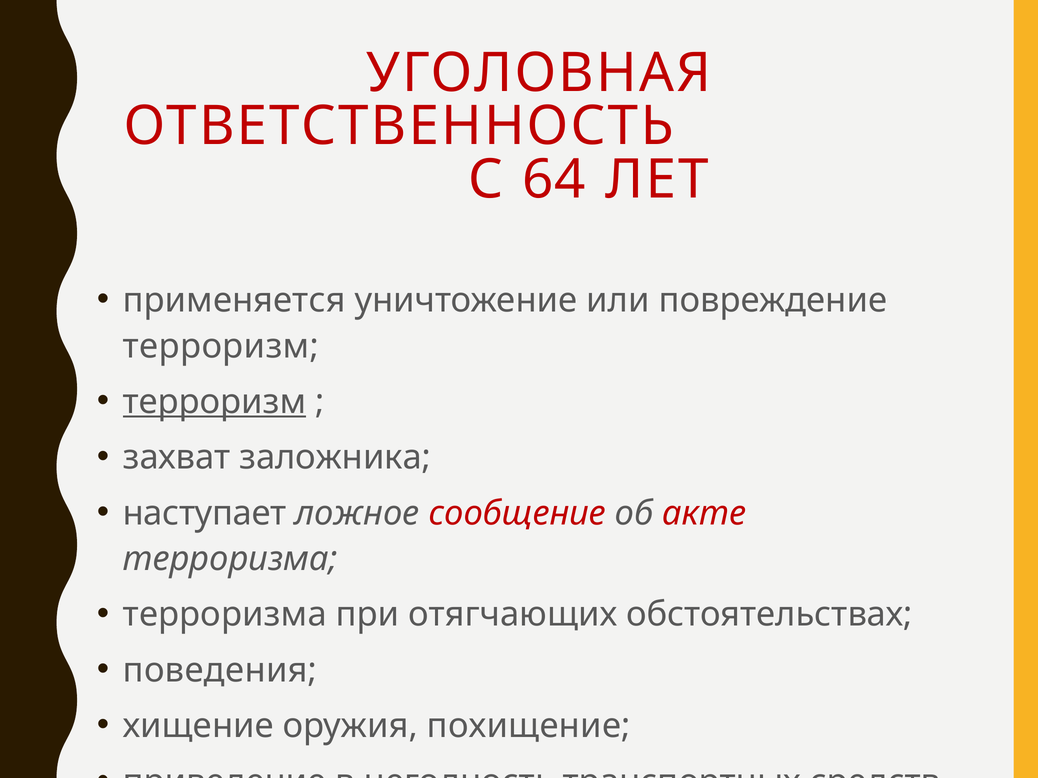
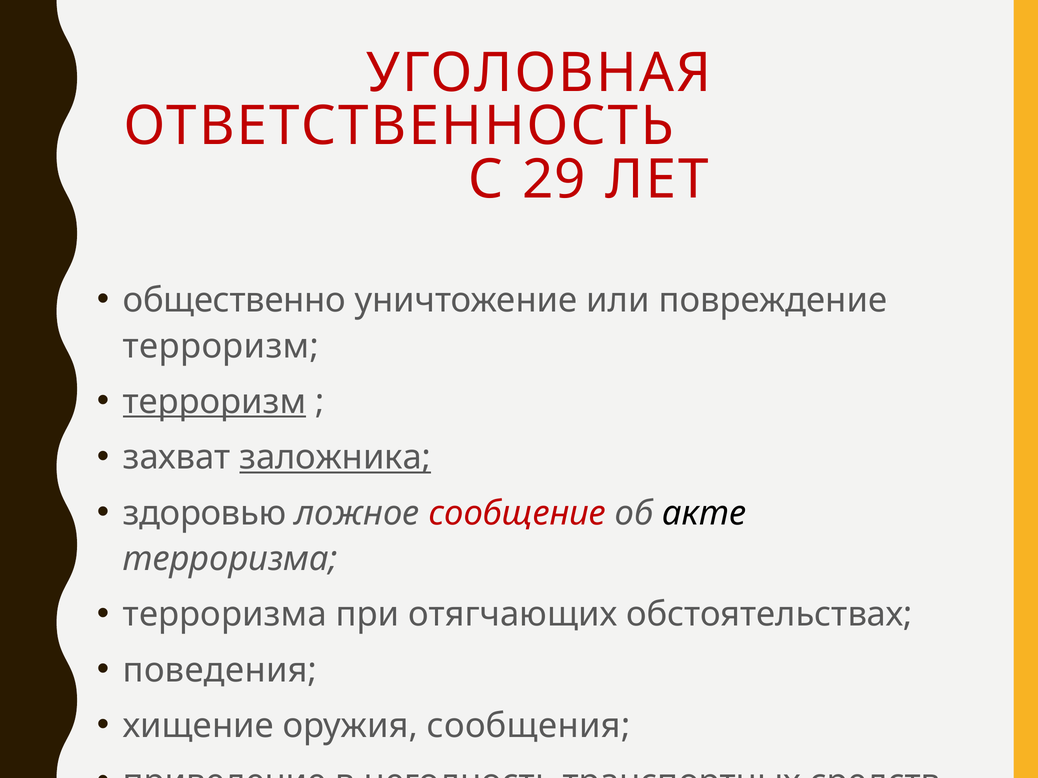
64: 64 -> 29
применяется: применяется -> общественно
заложника underline: none -> present
наступает: наступает -> здоровью
акте colour: red -> black
оружия похищение: похищение -> сообщения
